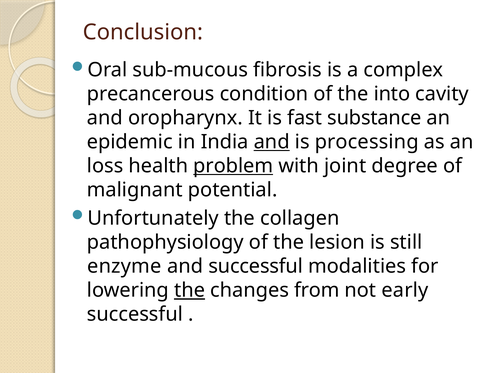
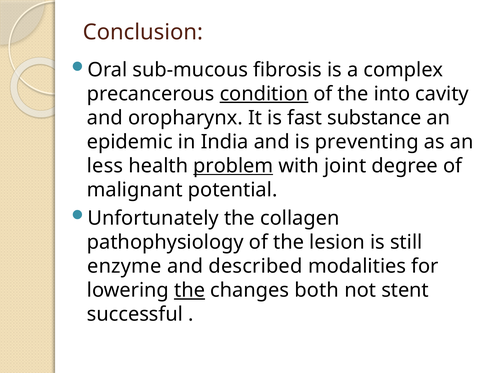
condition underline: none -> present
and at (272, 142) underline: present -> none
processing: processing -> preventing
loss: loss -> less
and successful: successful -> described
from: from -> both
early: early -> stent
